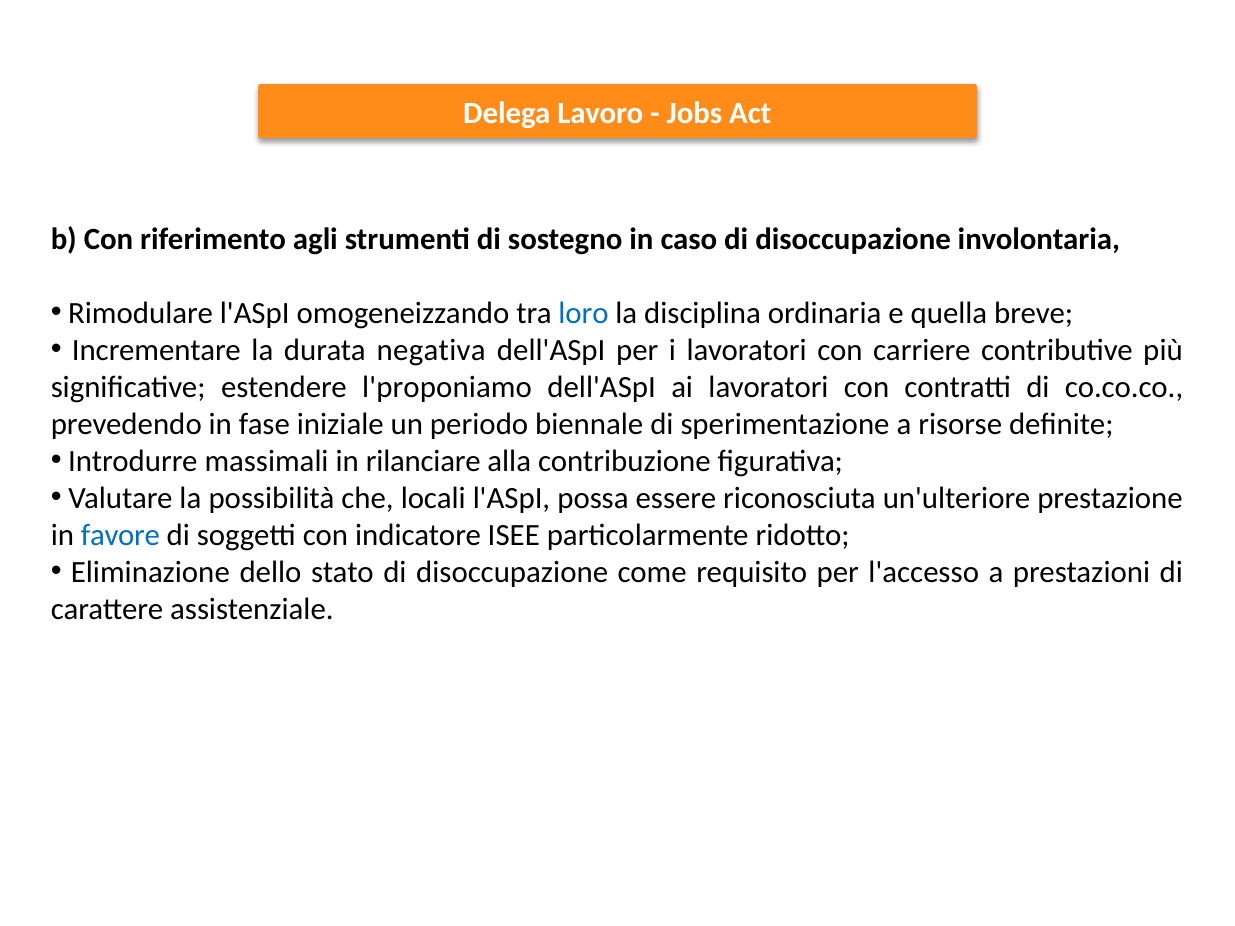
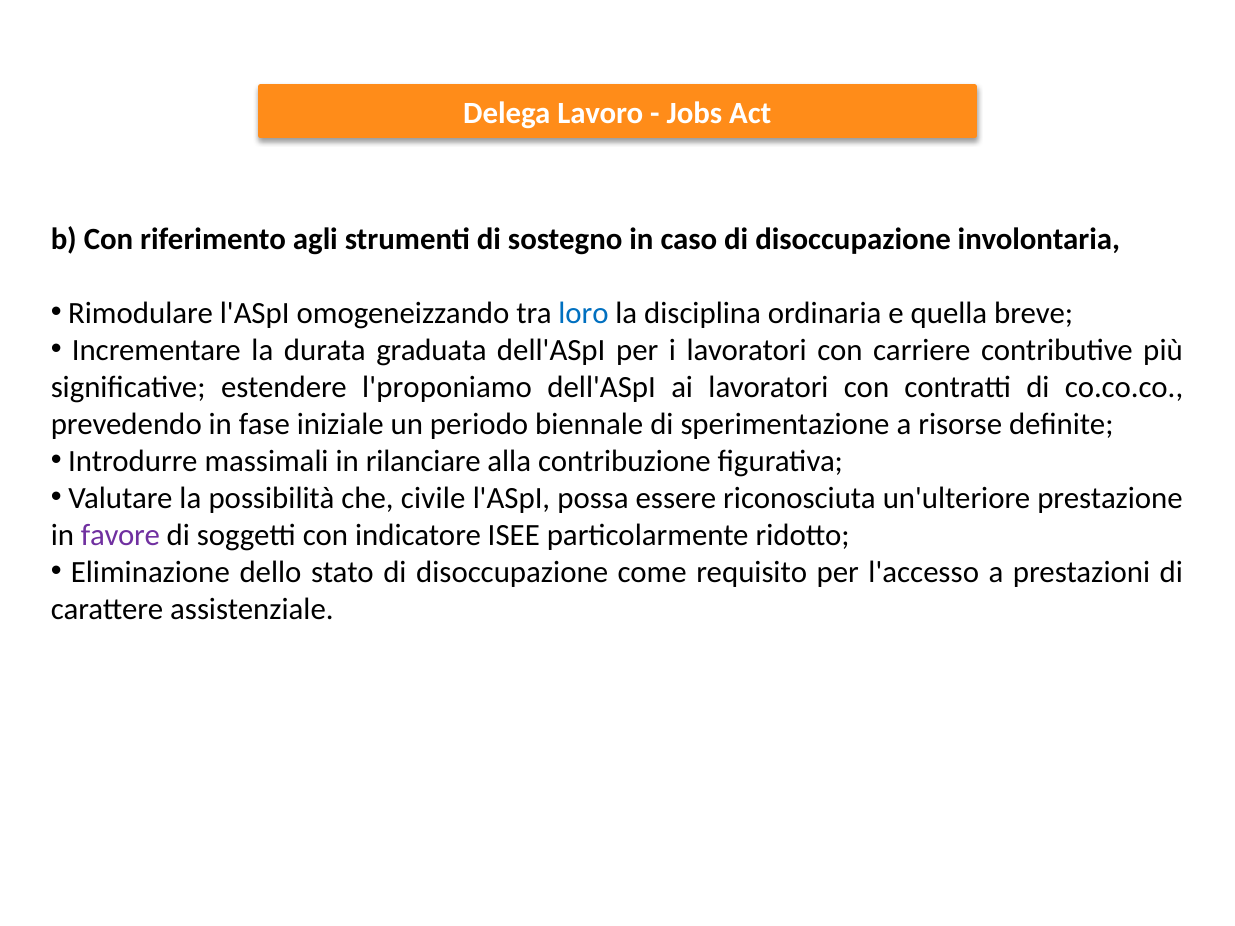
negativa: negativa -> graduata
locali: locali -> civile
favore colour: blue -> purple
